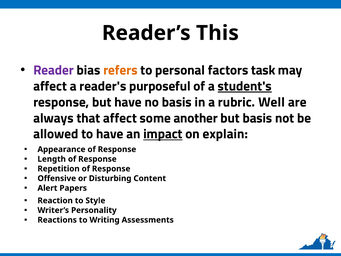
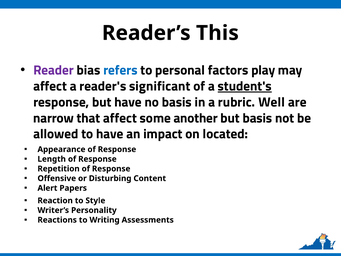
refers colour: orange -> blue
task: task -> play
purposeful: purposeful -> significant
always: always -> narrow
impact underline: present -> none
explain: explain -> located
